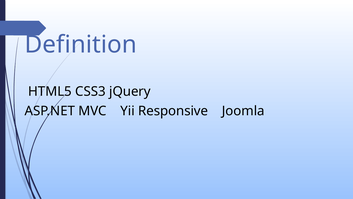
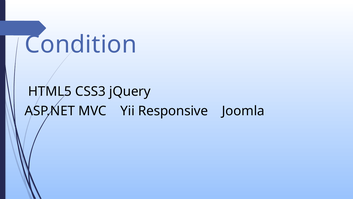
Definition: Definition -> Condition
